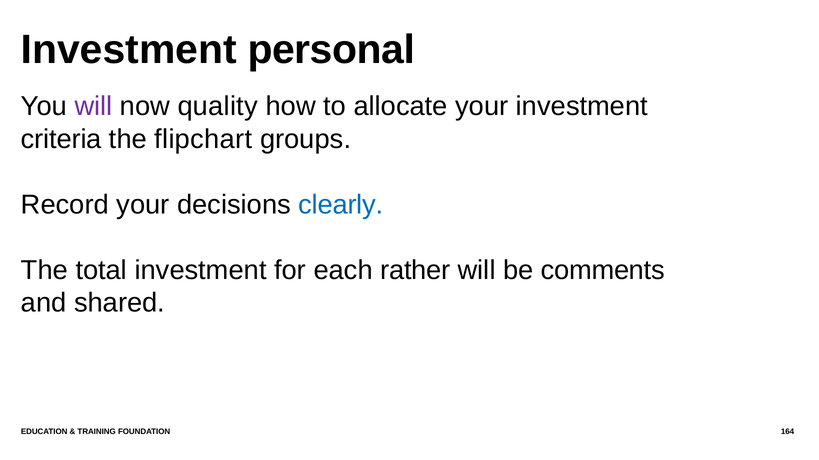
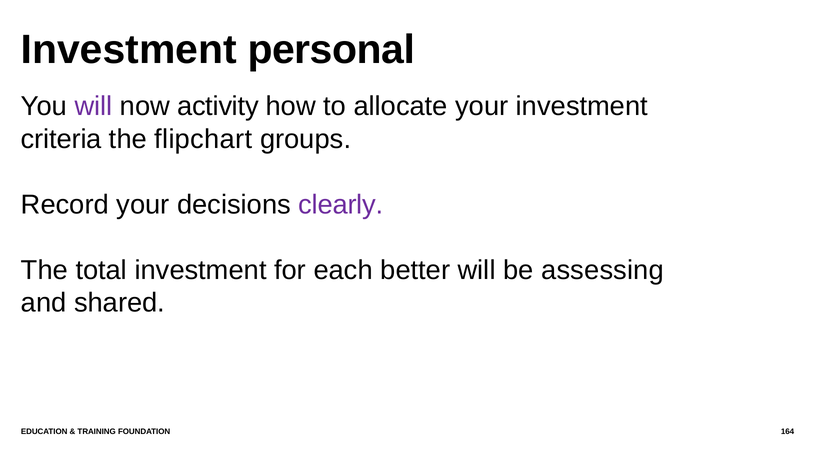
quality: quality -> activity
clearly colour: blue -> purple
rather: rather -> better
comments: comments -> assessing
